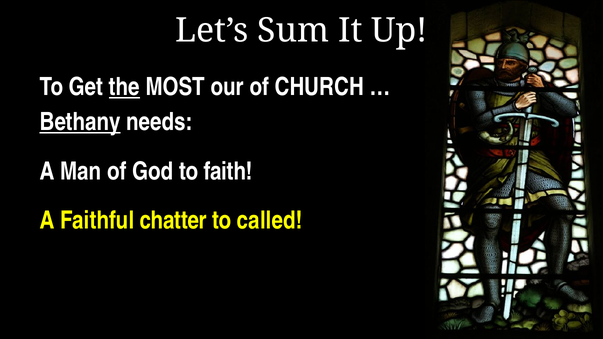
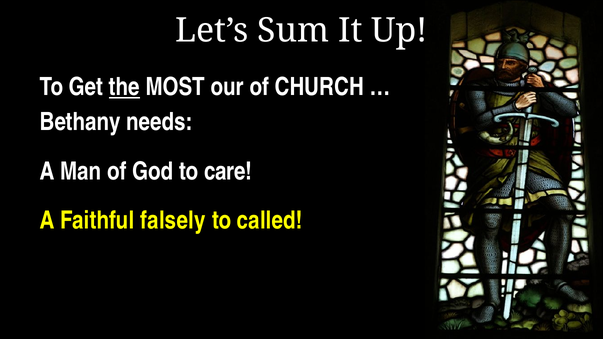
Bethany underline: present -> none
faith: faith -> care
chatter: chatter -> falsely
